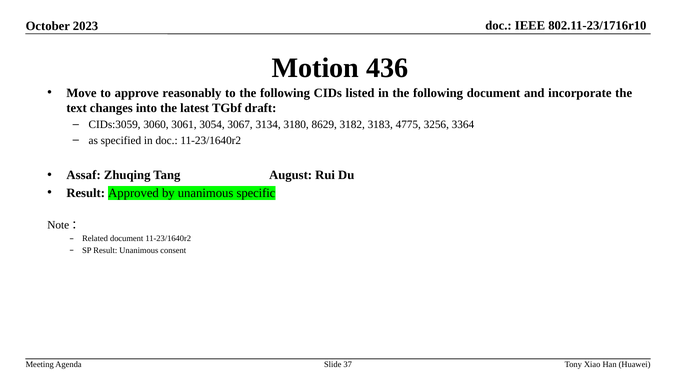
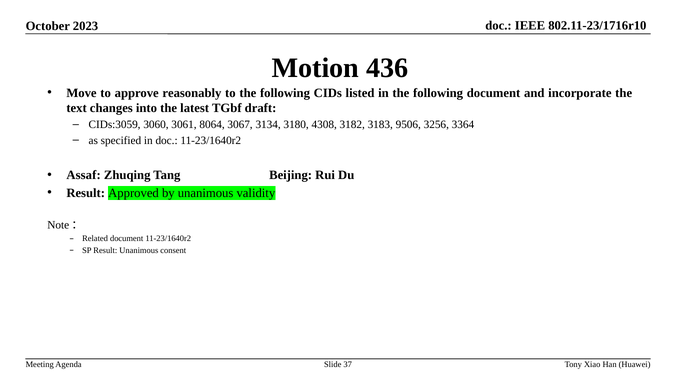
3054: 3054 -> 8064
8629: 8629 -> 4308
4775: 4775 -> 9506
August: August -> Beijing
specific: specific -> validity
